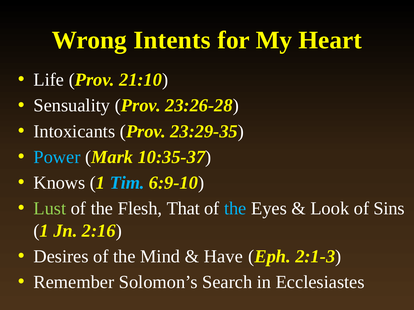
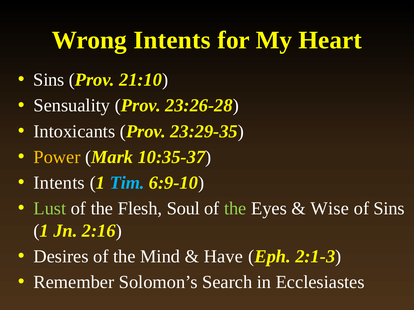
Life at (49, 80): Life -> Sins
Power colour: light blue -> yellow
Knows at (59, 183): Knows -> Intents
That: That -> Soul
the at (235, 209) colour: light blue -> light green
Look: Look -> Wise
